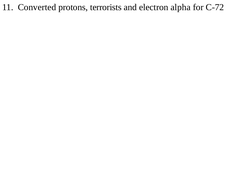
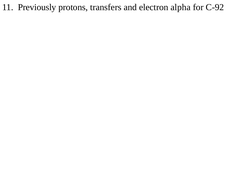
Converted: Converted -> Previously
terrorists: terrorists -> transfers
C-72: C-72 -> C-92
